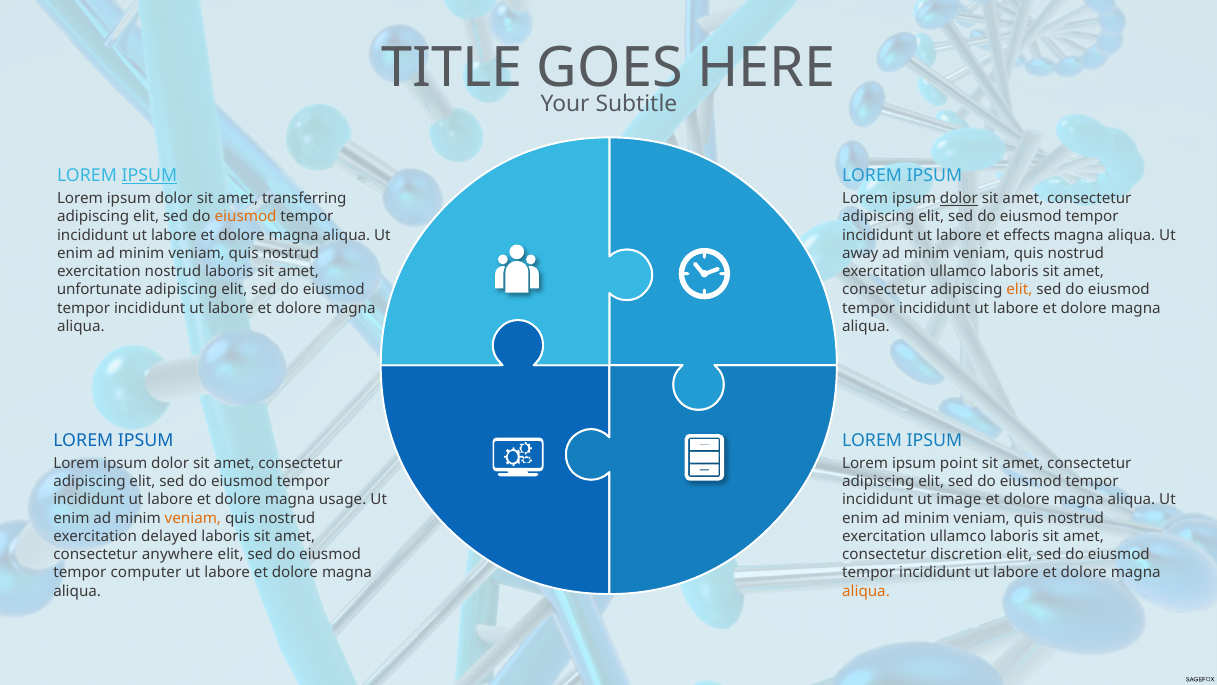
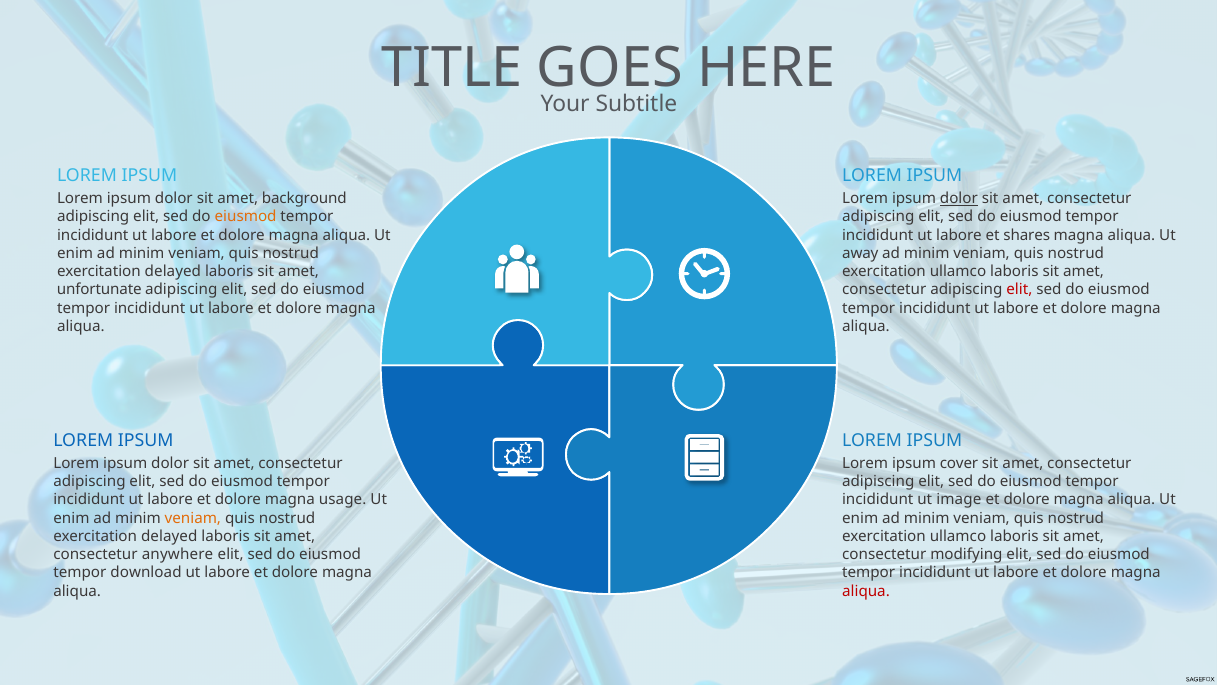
IPSUM at (149, 176) underline: present -> none
transferring: transferring -> background
effects: effects -> shares
nostrud at (173, 272): nostrud -> delayed
elit at (1019, 290) colour: orange -> red
point: point -> cover
discretion: discretion -> modifying
computer: computer -> download
aliqua at (866, 591) colour: orange -> red
